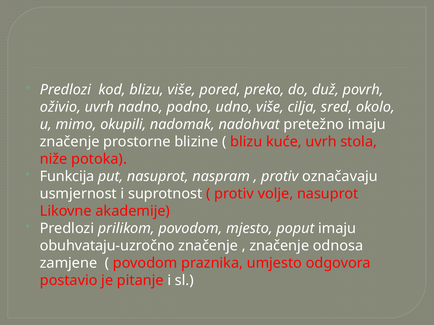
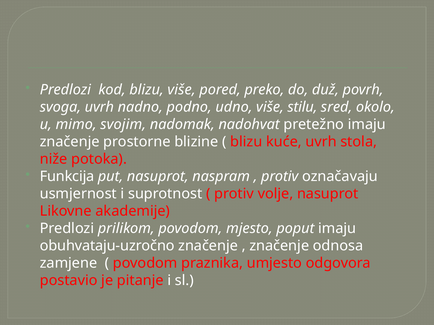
oživio: oživio -> svoga
cilja: cilja -> stilu
okupili: okupili -> svojim
